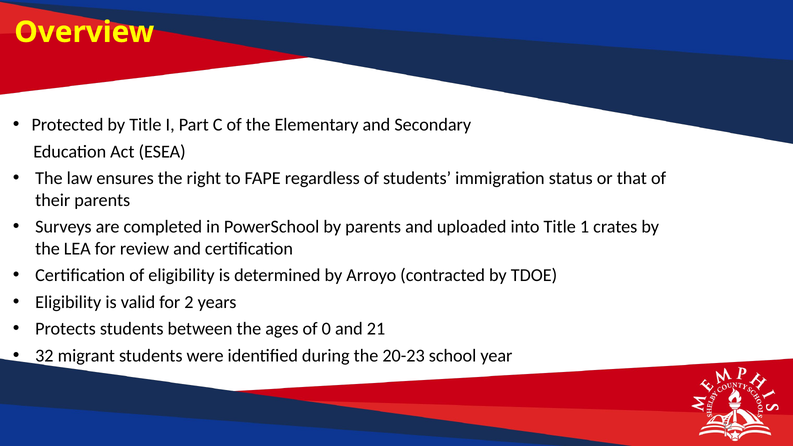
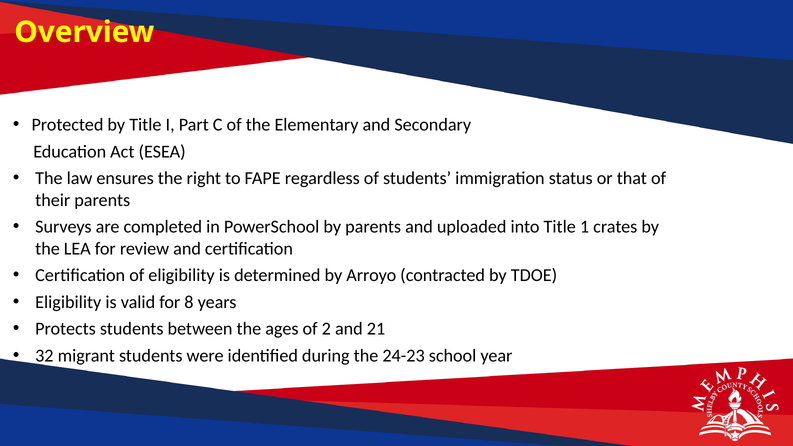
2: 2 -> 8
0: 0 -> 2
20-23: 20-23 -> 24-23
